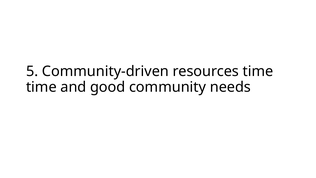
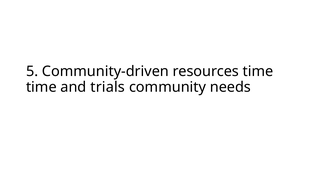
good: good -> trials
